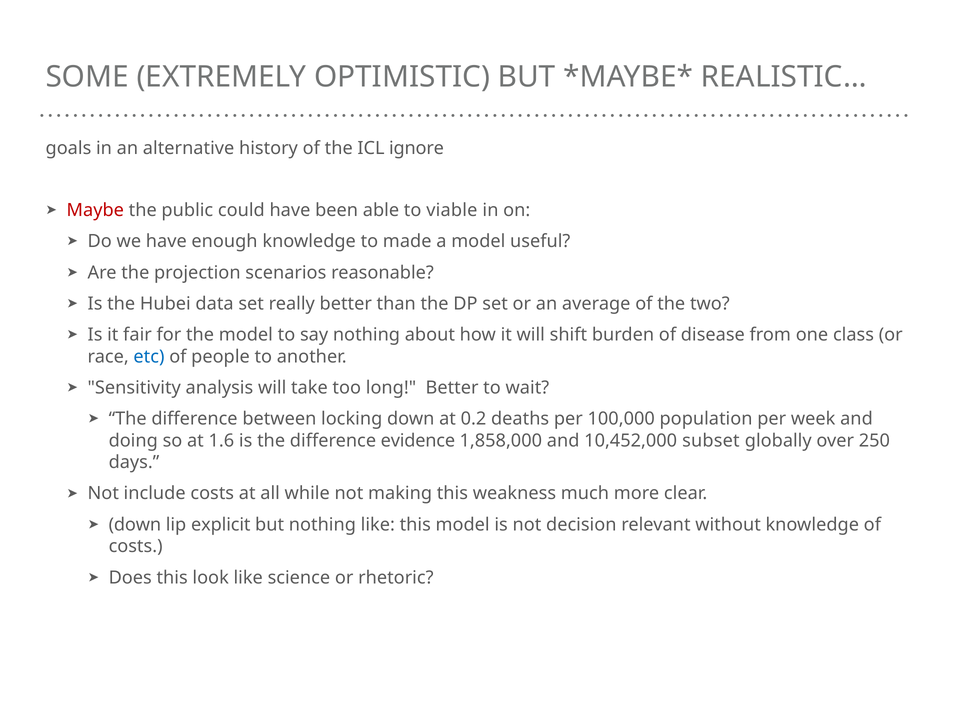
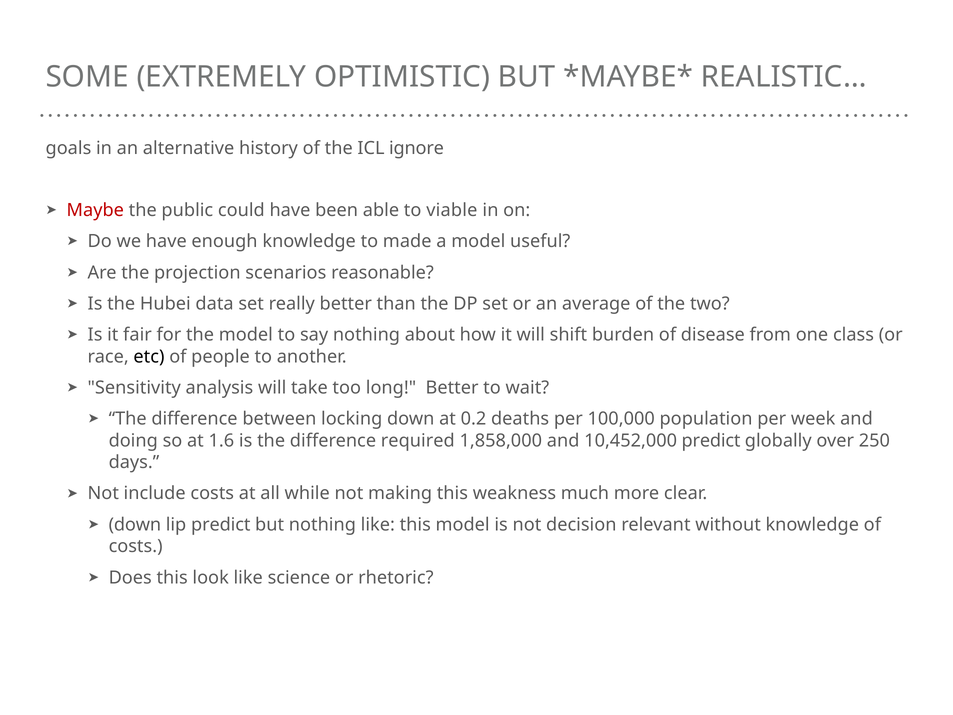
etc colour: blue -> black
evidence: evidence -> required
10,452,000 subset: subset -> predict
lip explicit: explicit -> predict
